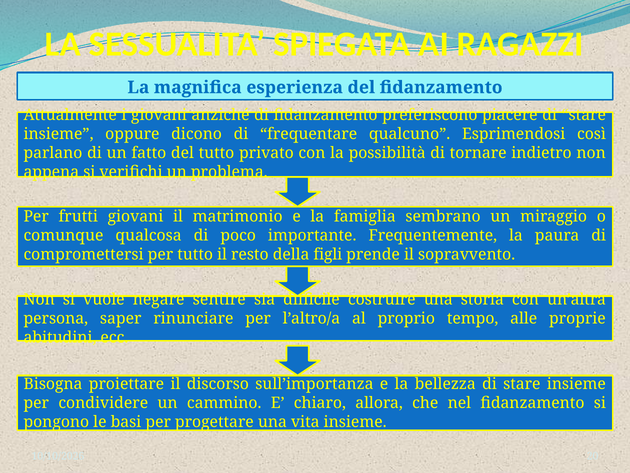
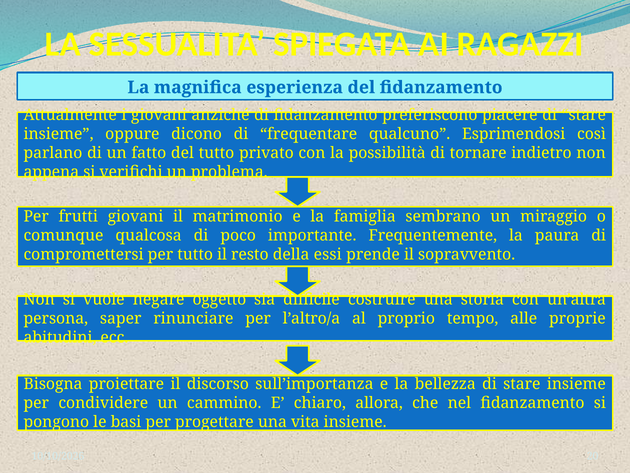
figli: figli -> essi
sentire: sentire -> oggetto
